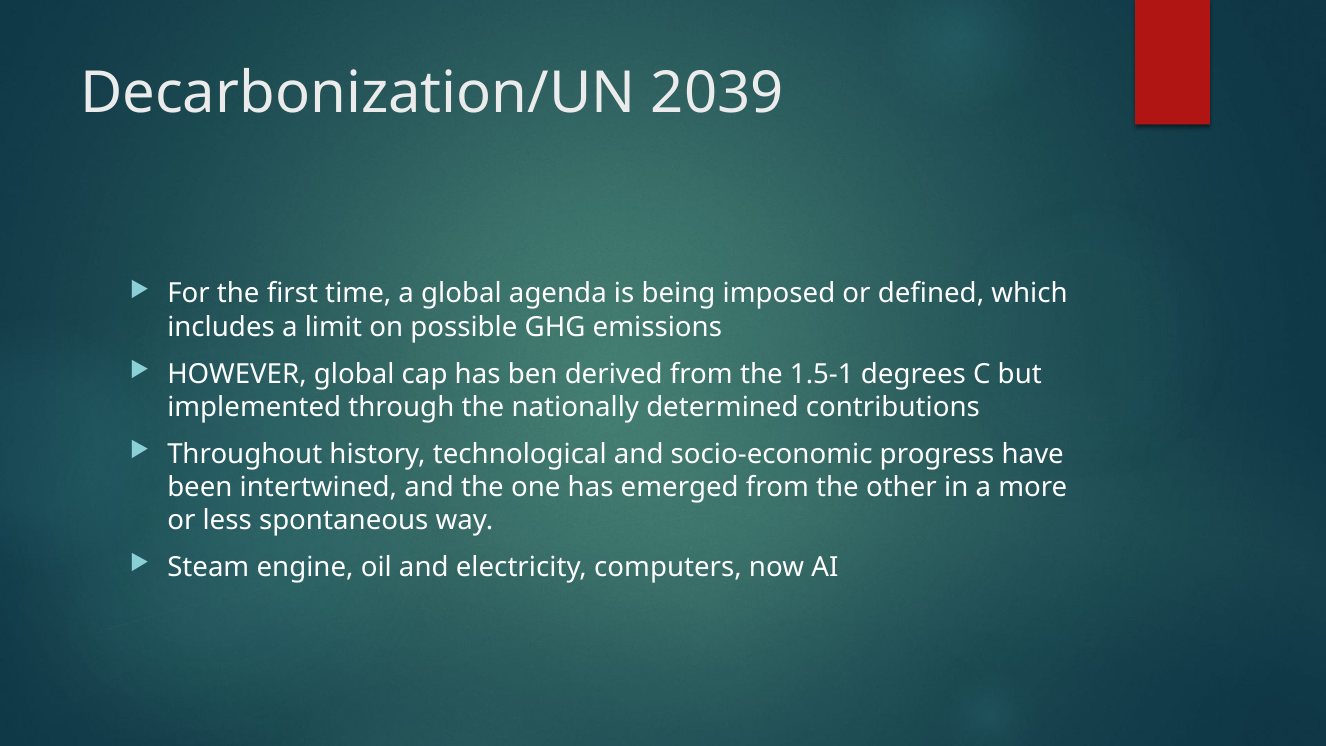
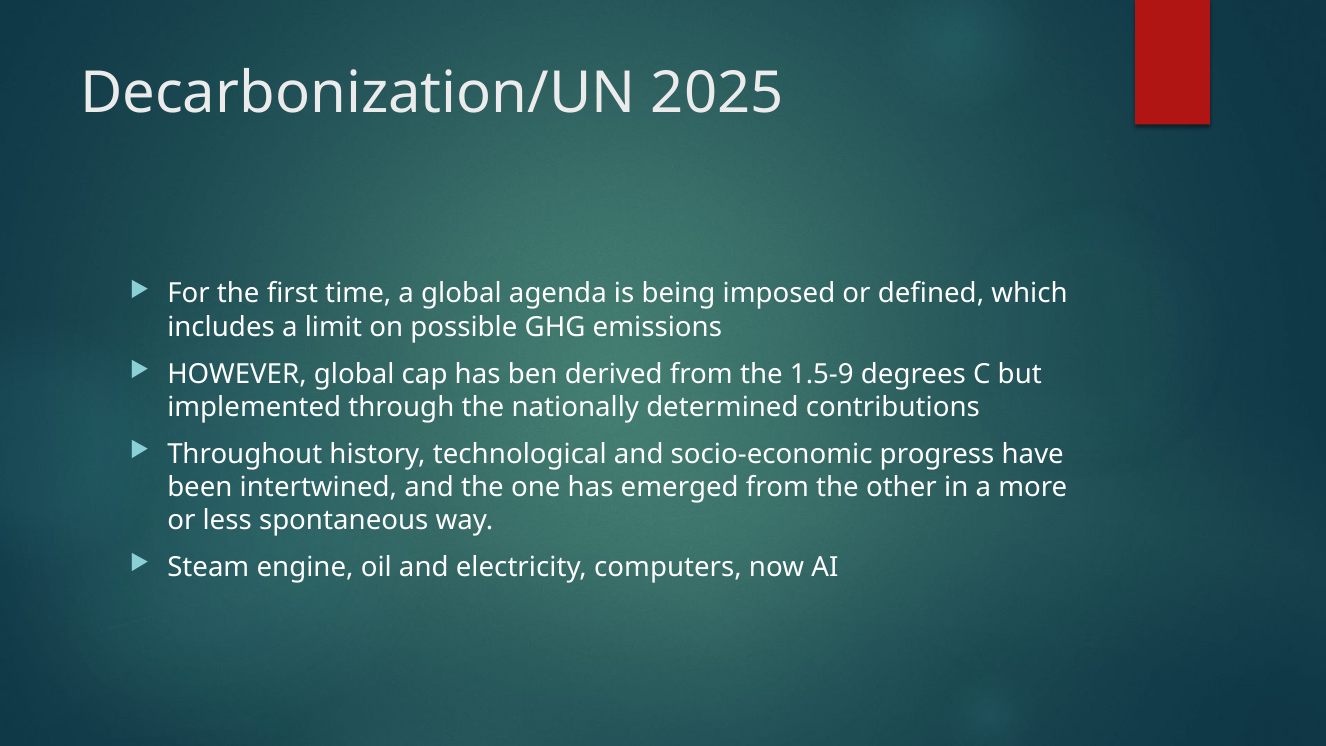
2039: 2039 -> 2025
1.5-1: 1.5-1 -> 1.5-9
